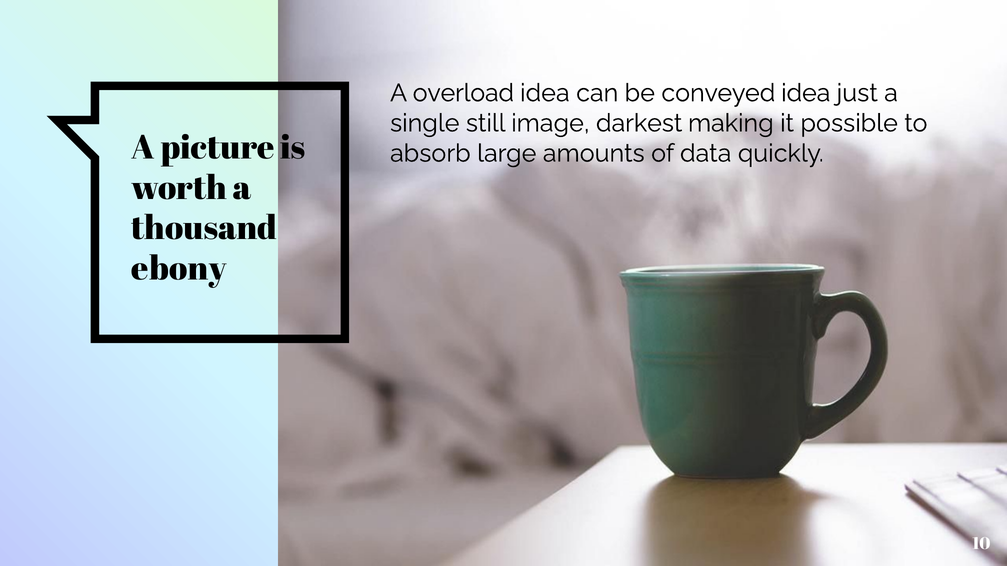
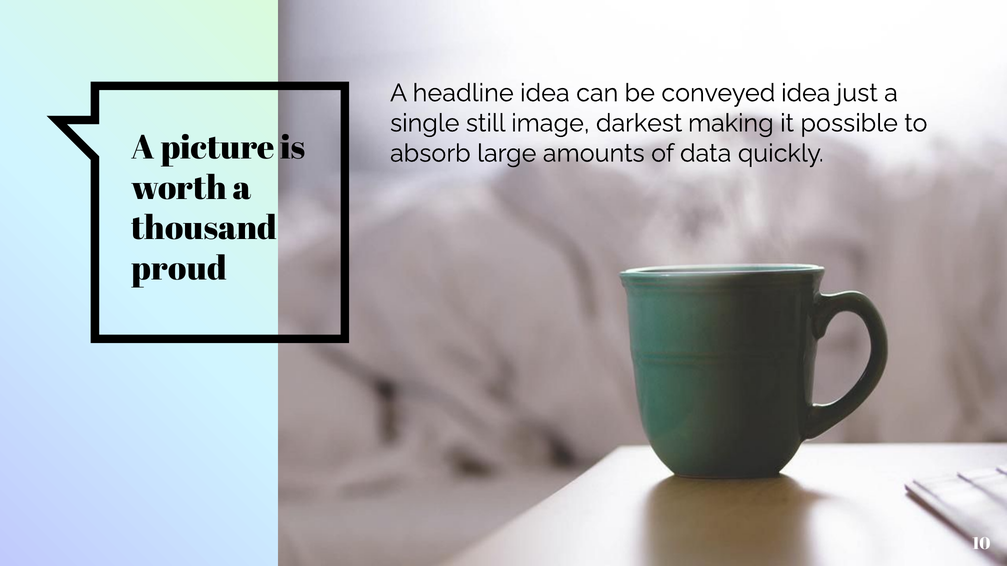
overload: overload -> headline
ebony: ebony -> proud
